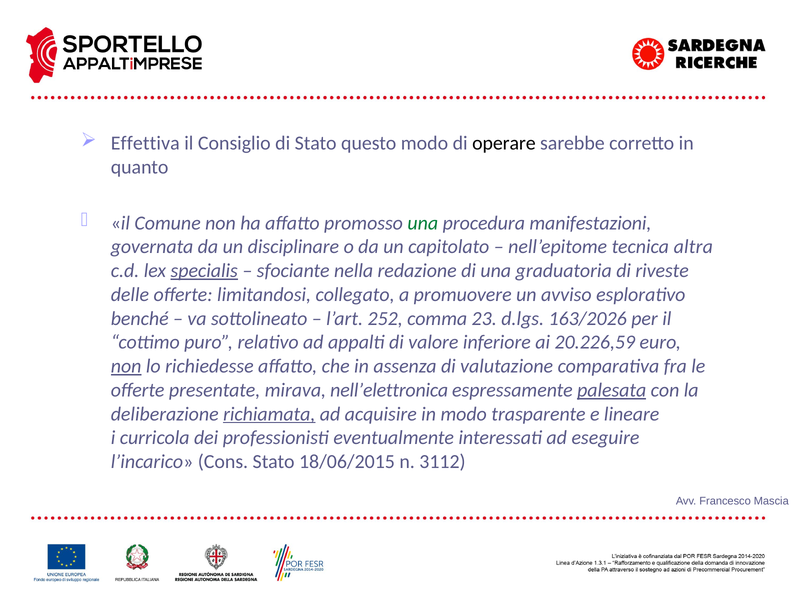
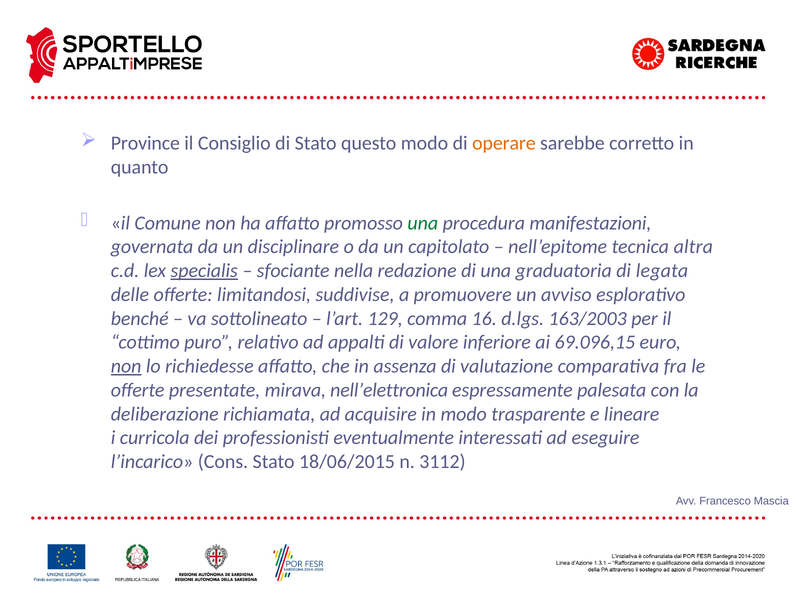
Effettiva: Effettiva -> Province
operare colour: black -> orange
riveste: riveste -> legata
collegato: collegato -> suddivise
252: 252 -> 129
23: 23 -> 16
163/2026: 163/2026 -> 163/2003
20.226,59: 20.226,59 -> 69.096,15
palesata underline: present -> none
richiamata underline: present -> none
